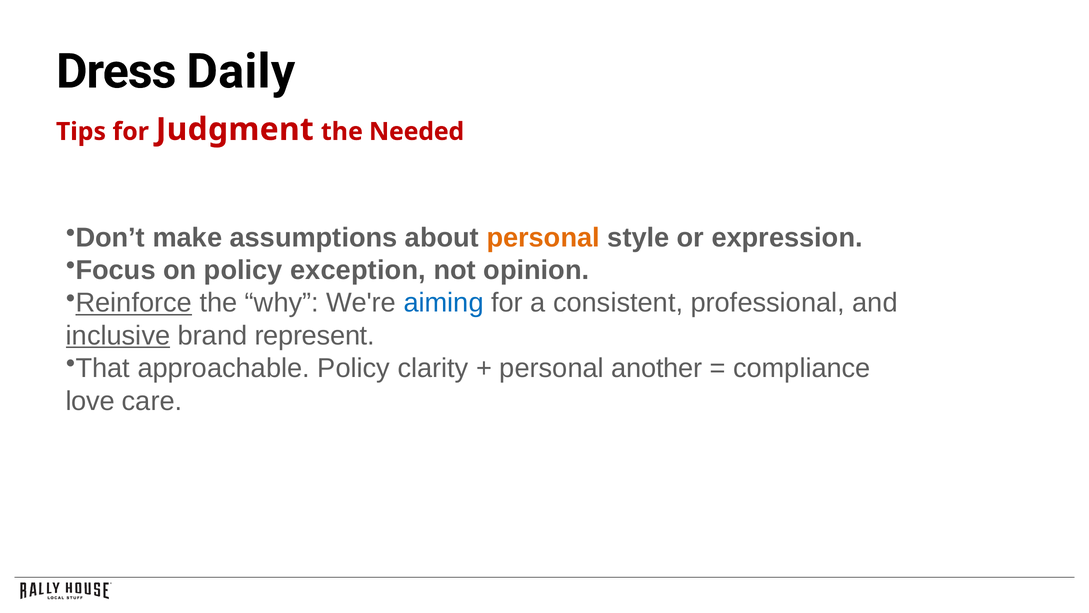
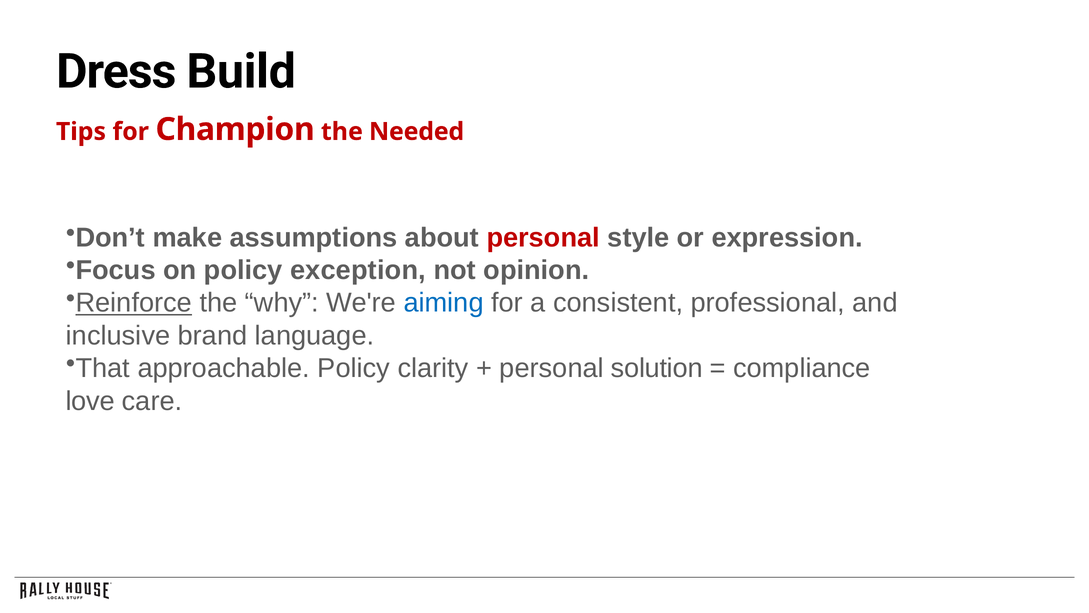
Daily: Daily -> Build
Judgment: Judgment -> Champion
personal at (543, 237) colour: orange -> red
inclusive underline: present -> none
represent: represent -> language
another: another -> solution
